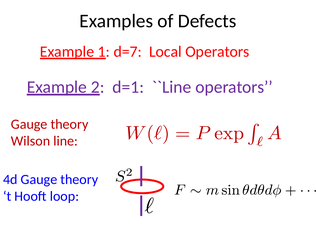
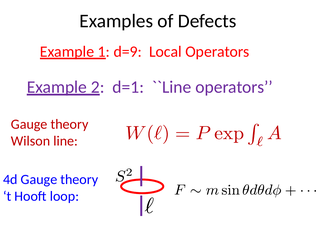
d=7: d=7 -> d=9
